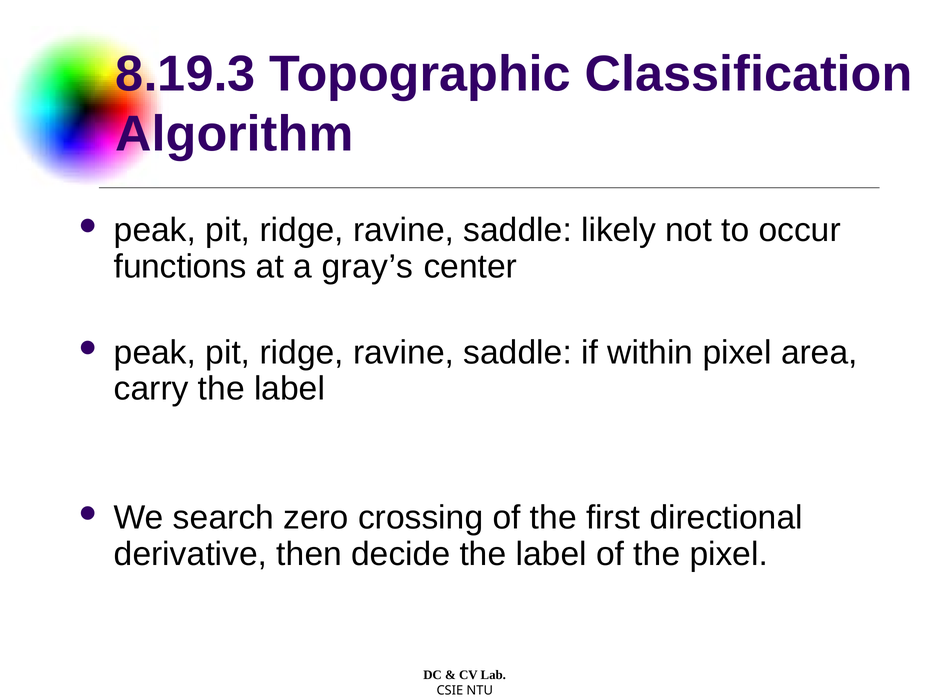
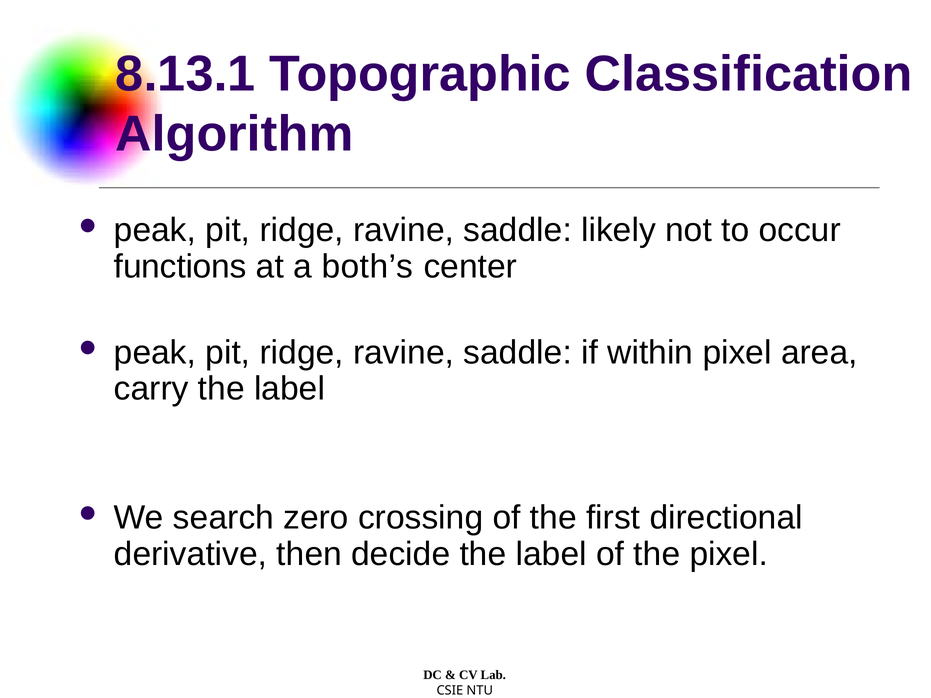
8.19.3: 8.19.3 -> 8.13.1
gray’s: gray’s -> both’s
